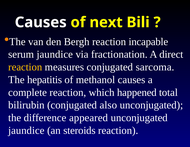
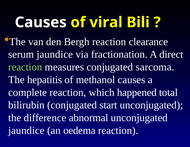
next: next -> viral
incapable: incapable -> clearance
reaction at (25, 67) colour: yellow -> light green
also: also -> start
appeared: appeared -> abnormal
steroids: steroids -> oedema
